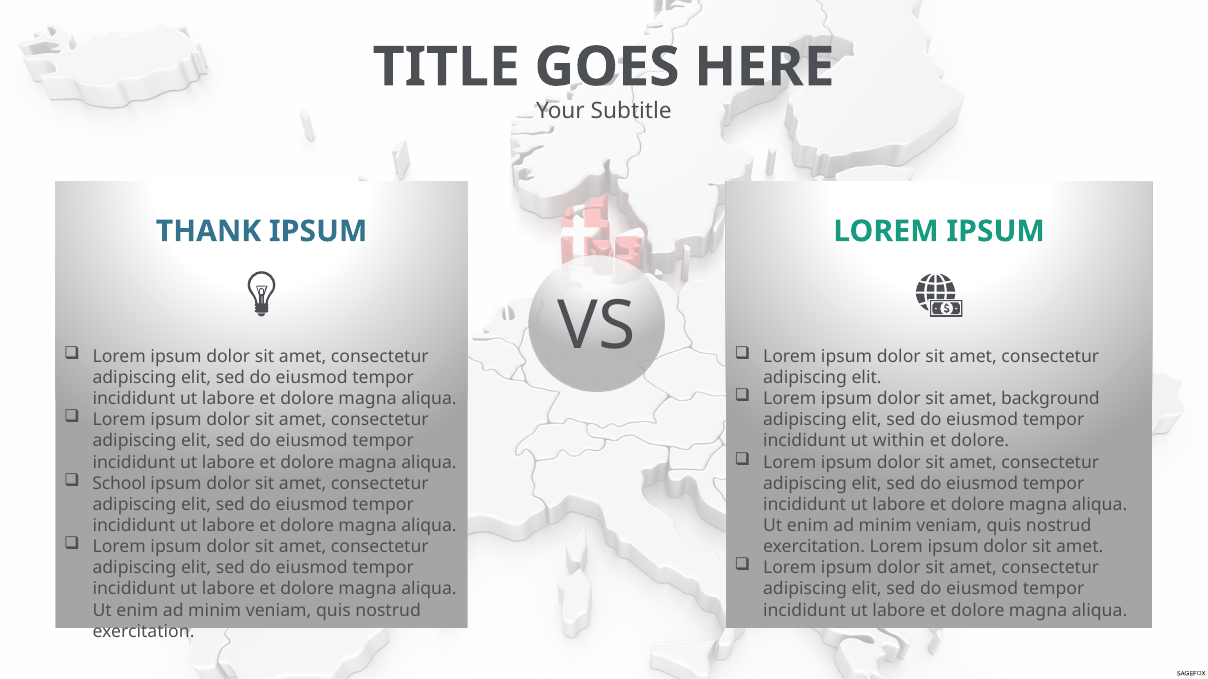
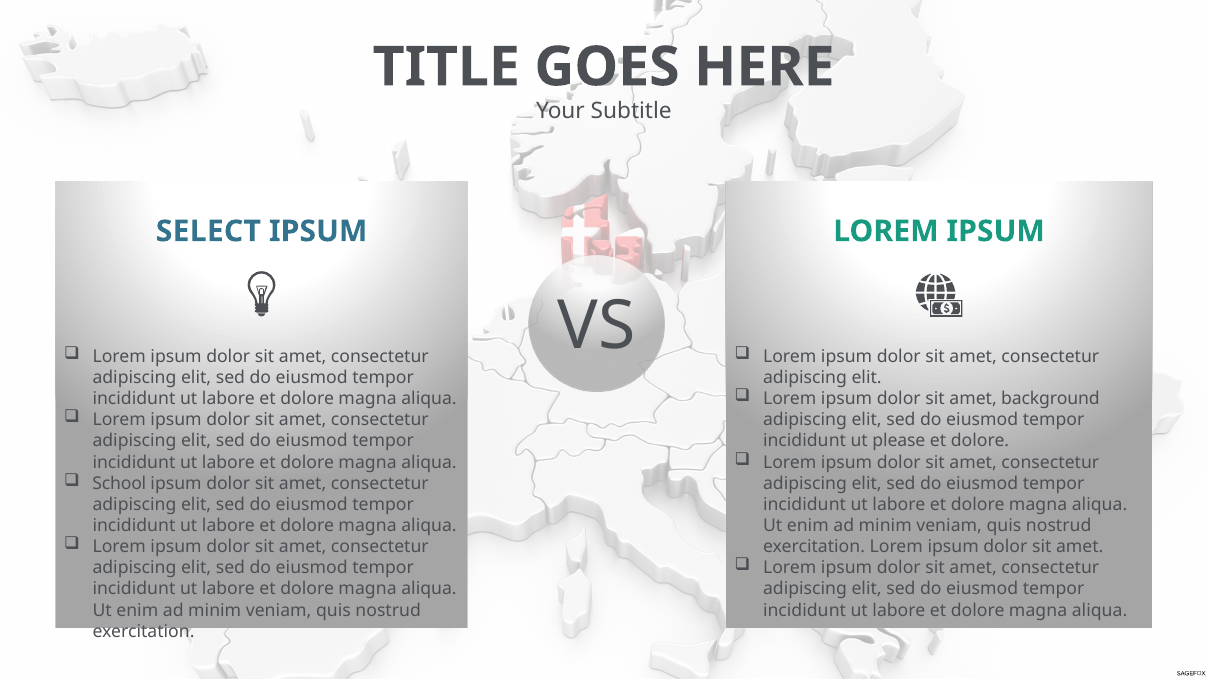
THANK: THANK -> SELECT
within: within -> please
